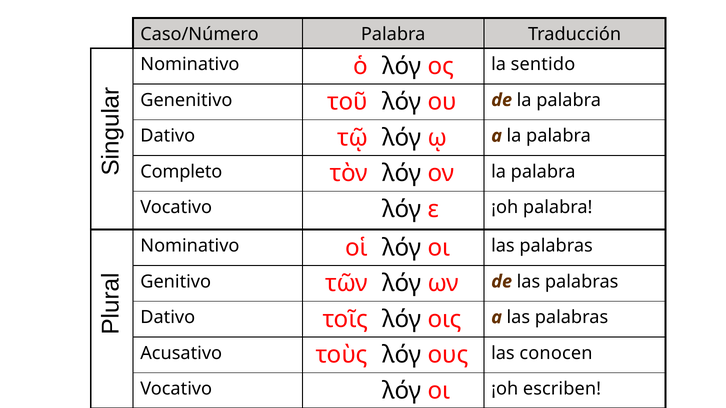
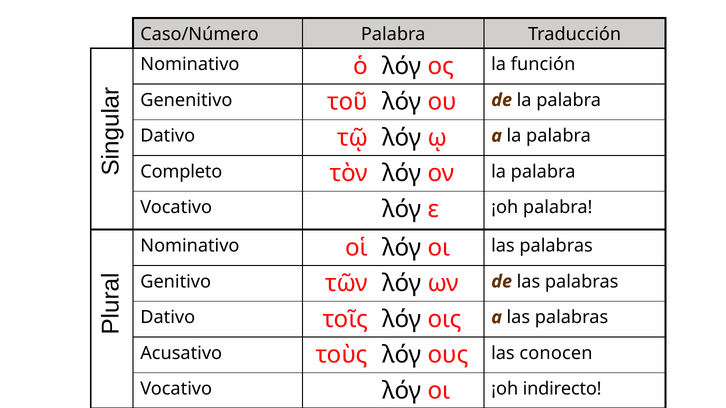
sentido: sentido -> función
escriben: escriben -> indirecto
